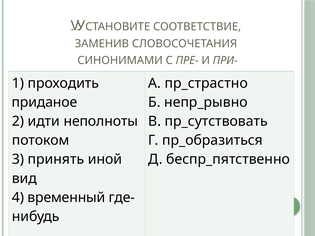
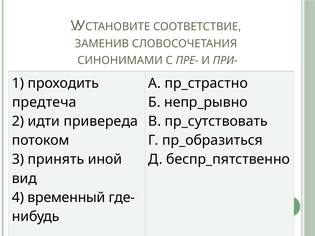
приданое: приданое -> предтеча
неполноты: неполноты -> привереда
